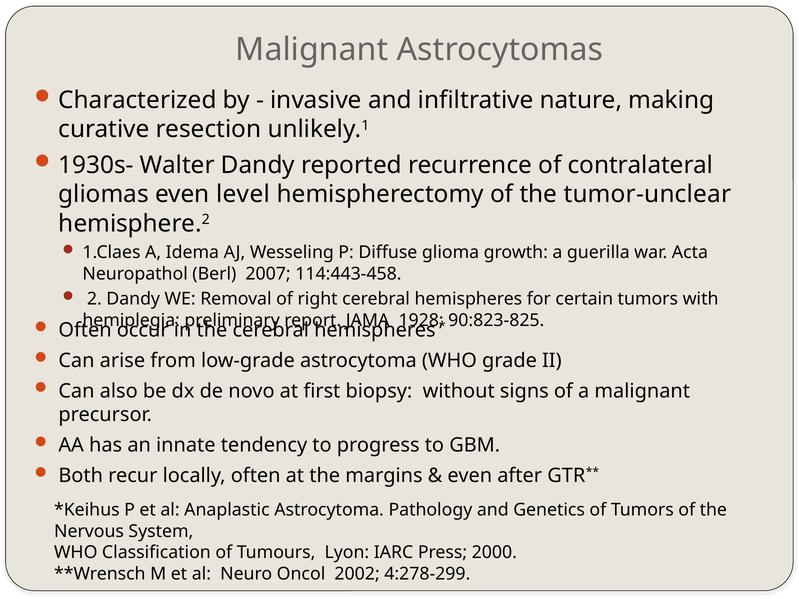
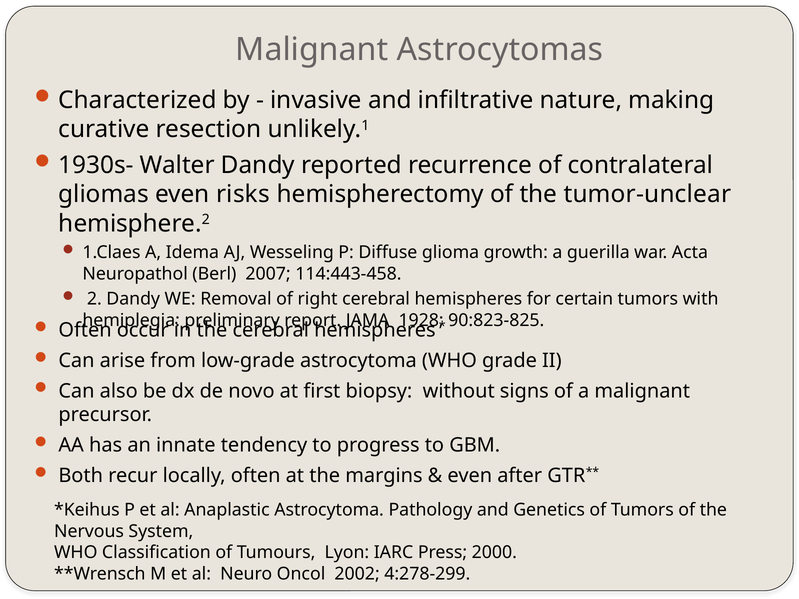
level: level -> risks
